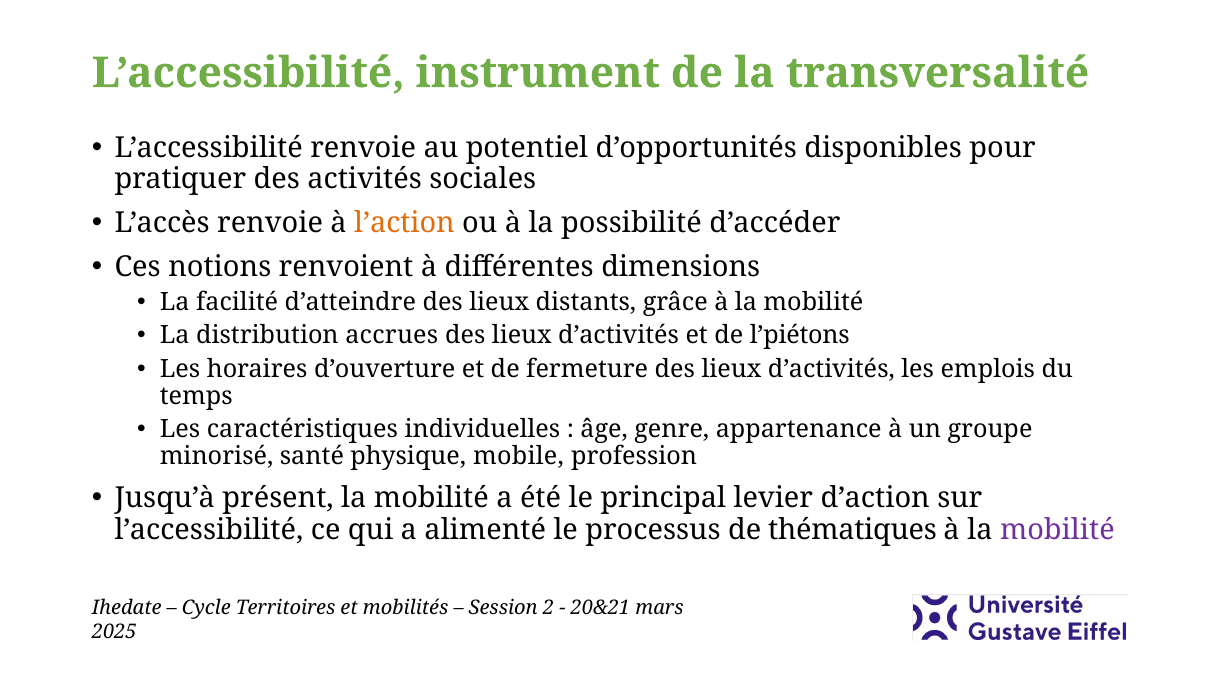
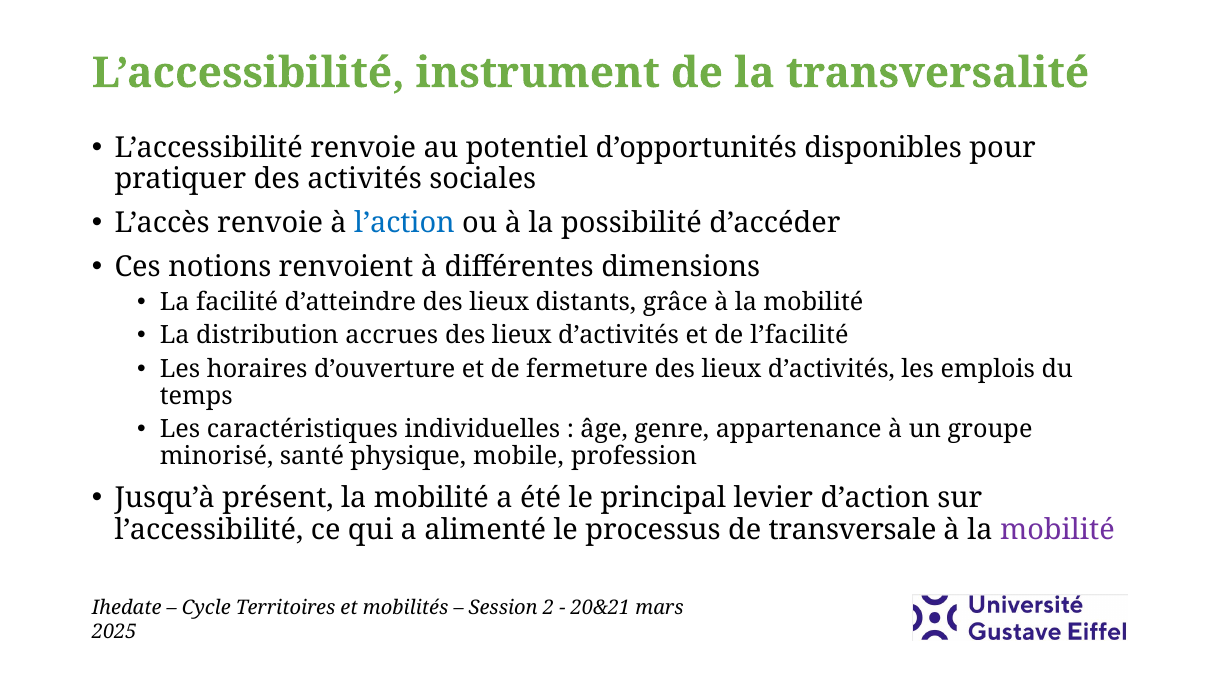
l’action colour: orange -> blue
l’piétons: l’piétons -> l’facilité
thématiques: thématiques -> transversale
